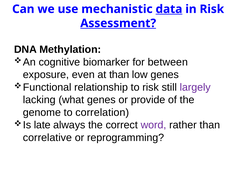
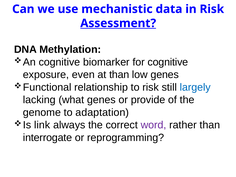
data underline: present -> none
for between: between -> cognitive
largely colour: purple -> blue
correlation: correlation -> adaptation
late: late -> link
correlative: correlative -> interrogate
